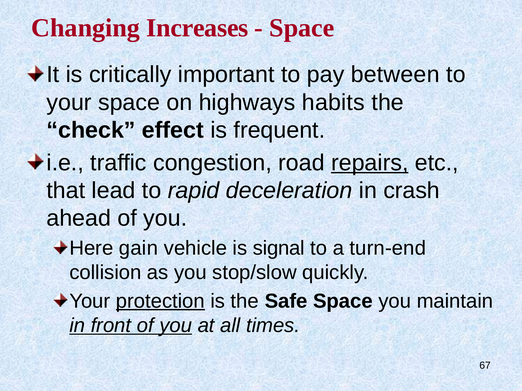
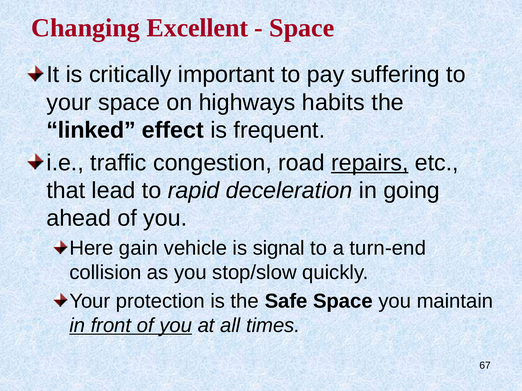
Increases: Increases -> Excellent
between: between -> suffering
check: check -> linked
crash: crash -> going
protection underline: present -> none
